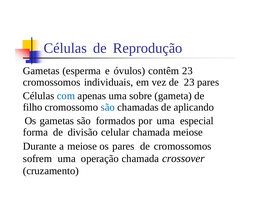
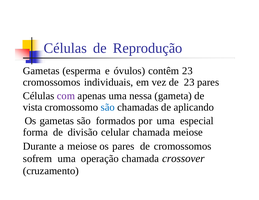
com colour: blue -> purple
sobre: sobre -> nessa
filho: filho -> vista
